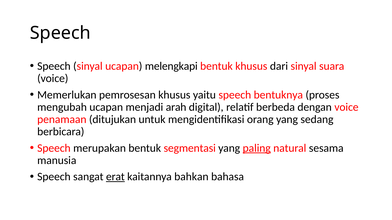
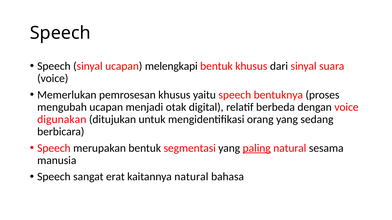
arah: arah -> otak
penamaan: penamaan -> digunakan
erat underline: present -> none
kaitannya bahkan: bahkan -> natural
